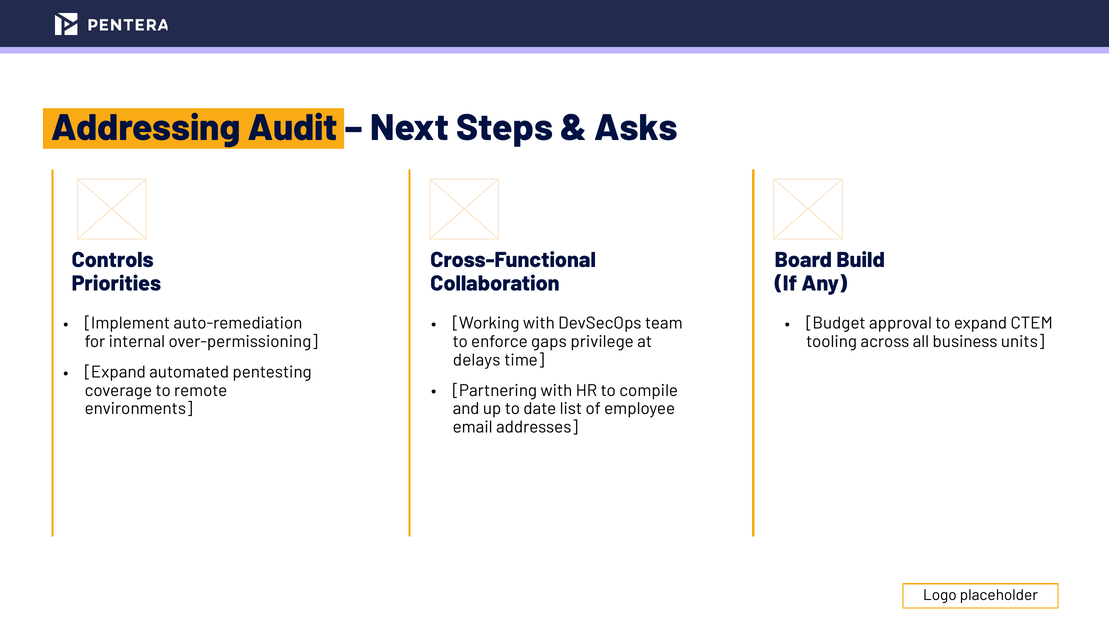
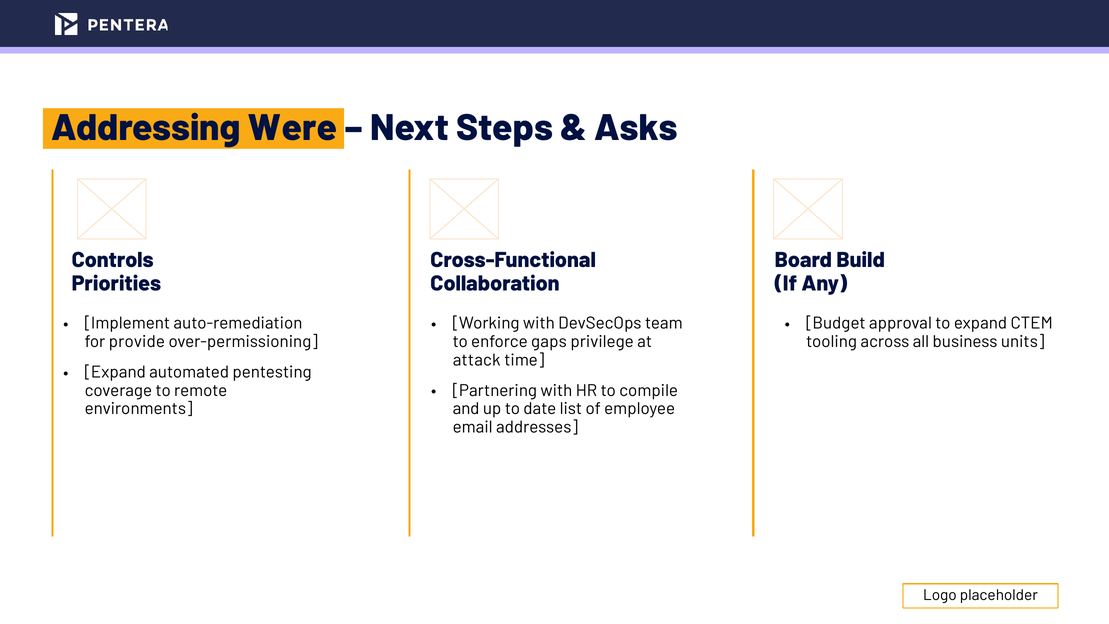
Audit: Audit -> Were
internal: internal -> provide
delays: delays -> attack
